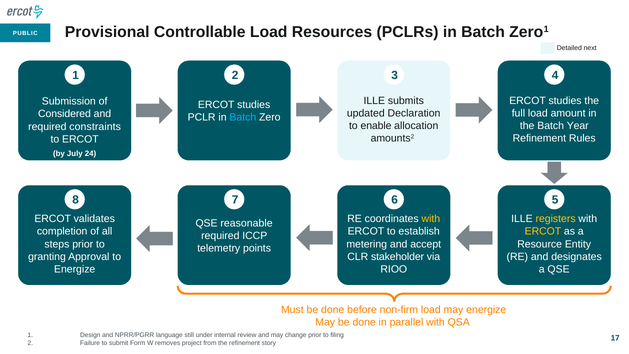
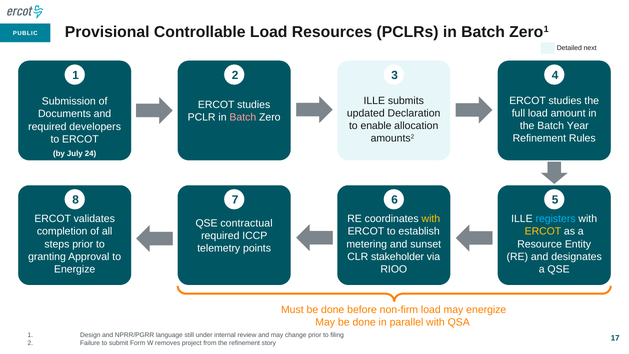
Considered: Considered -> Documents
Batch at (243, 117) colour: light blue -> pink
constraints: constraints -> developers
registers colour: yellow -> light blue
reasonable: reasonable -> contractual
accept: accept -> sunset
